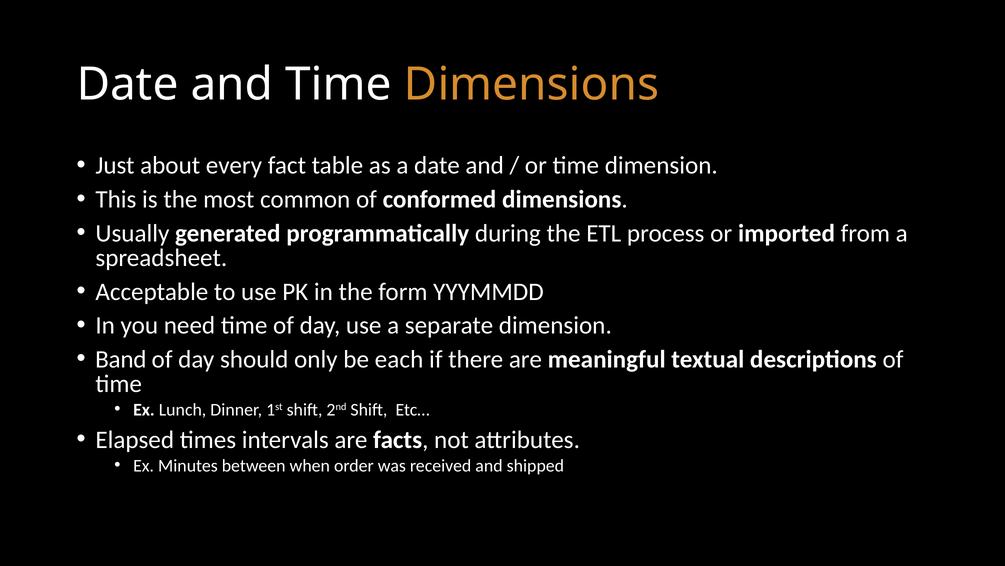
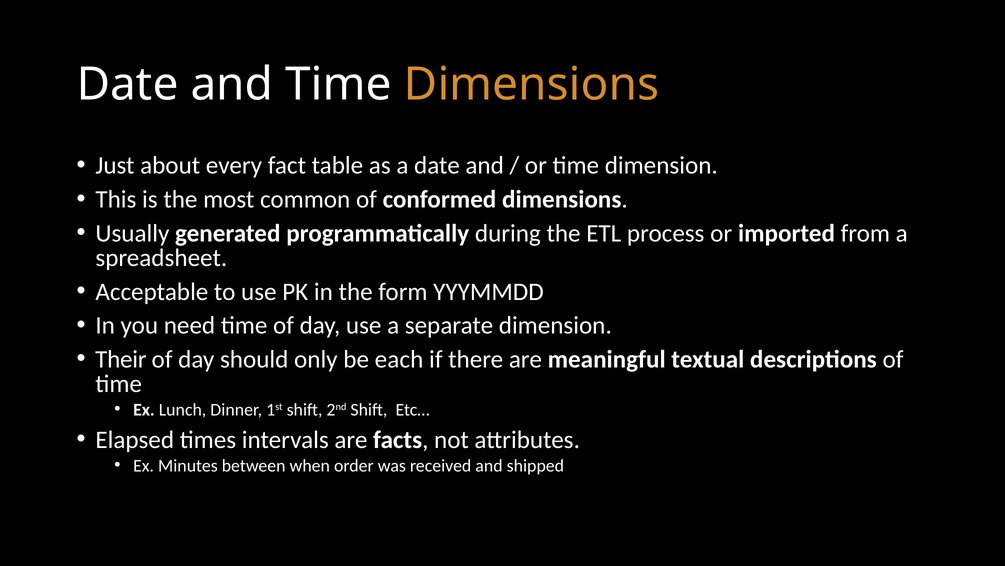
Band: Band -> Their
